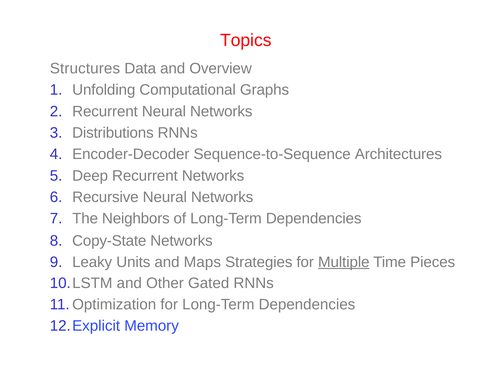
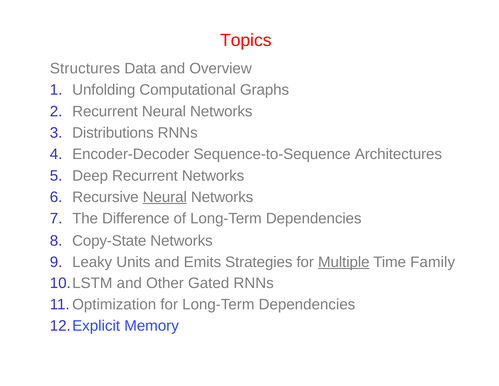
Neural at (165, 197) underline: none -> present
Neighbors: Neighbors -> Difference
Maps: Maps -> Emits
Pieces: Pieces -> Family
